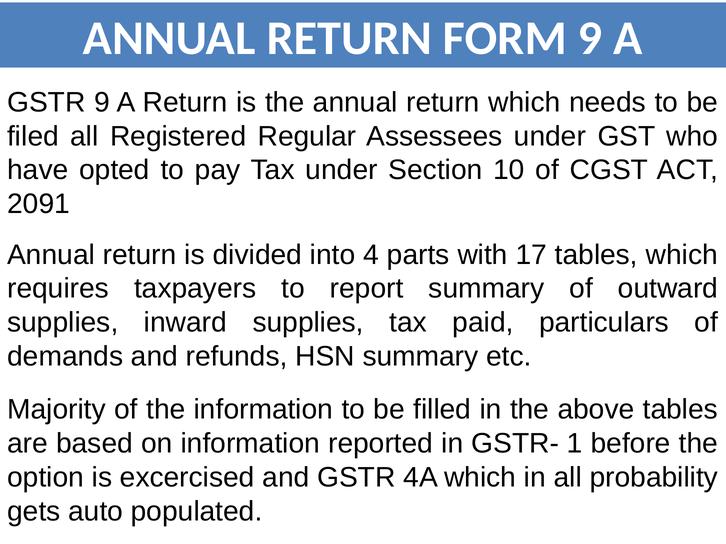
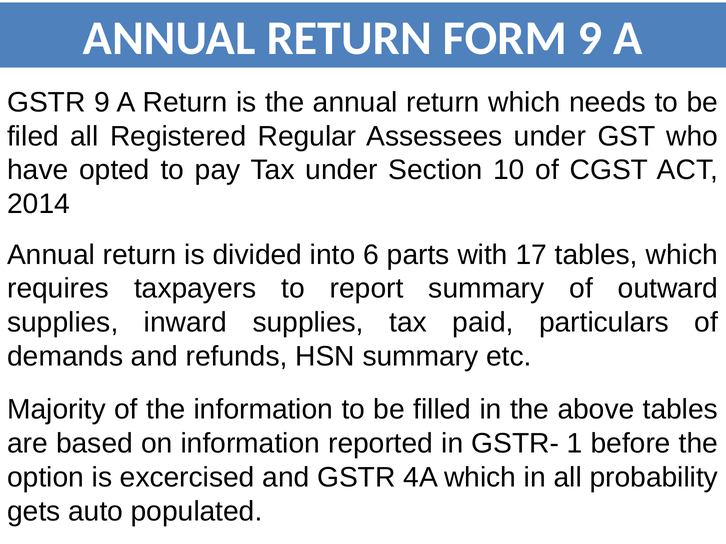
2091: 2091 -> 2014
4: 4 -> 6
